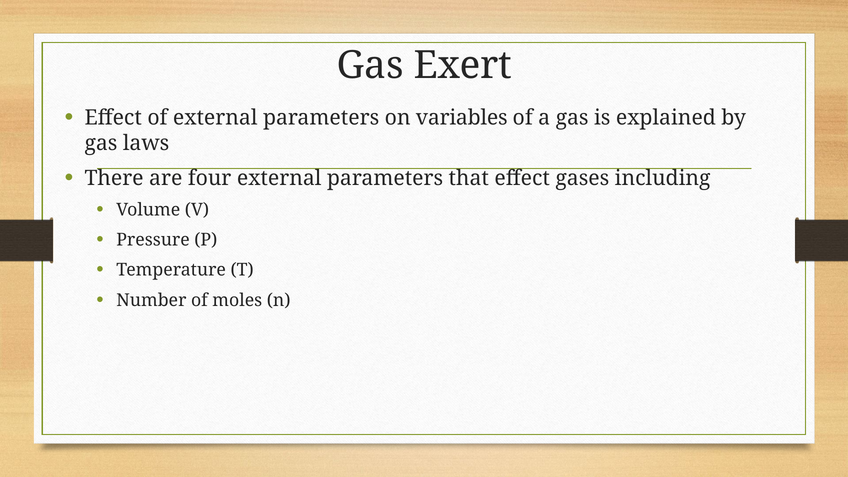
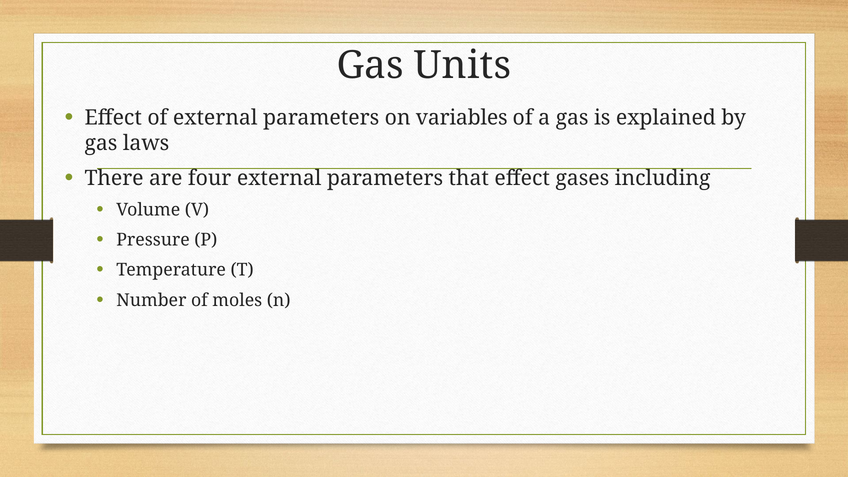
Exert: Exert -> Units
